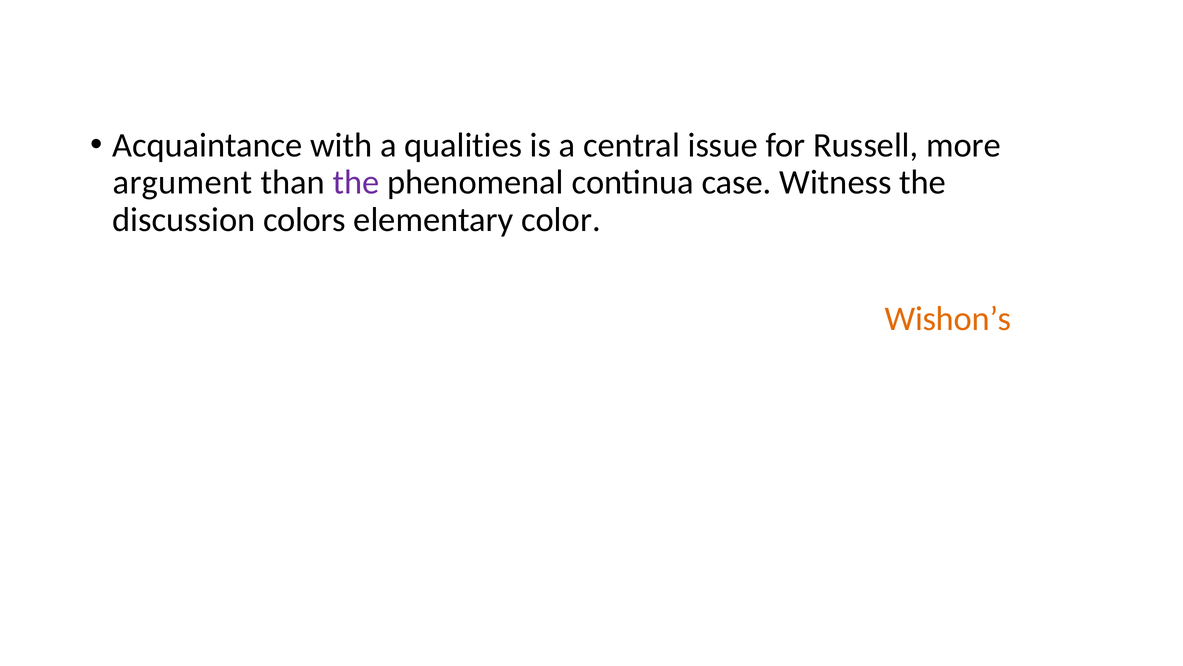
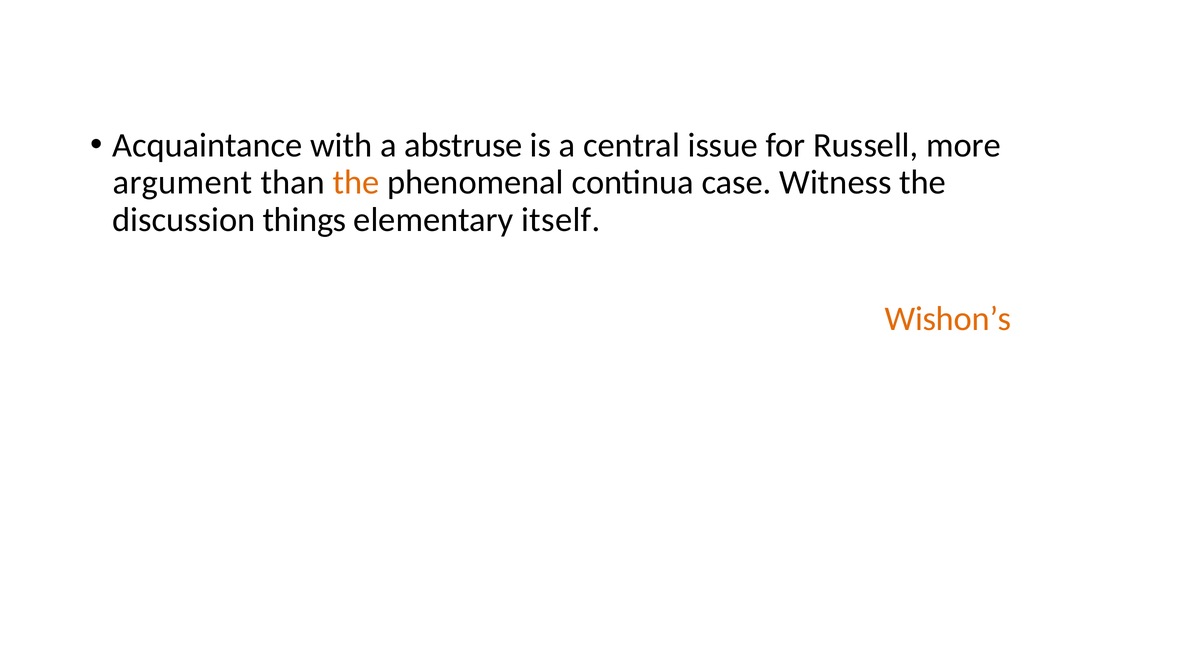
qualities: qualities -> abstruse
the at (356, 182) colour: purple -> orange
colors: colors -> things
color: color -> itself
